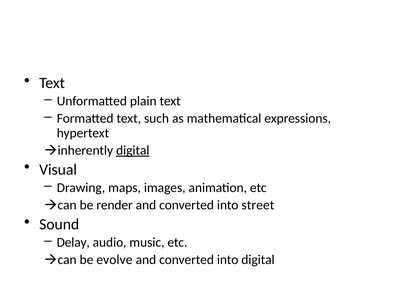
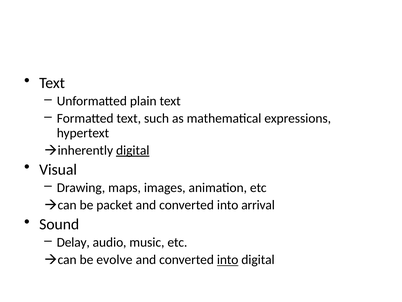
render: render -> packet
street: street -> arrival
into at (228, 259) underline: none -> present
